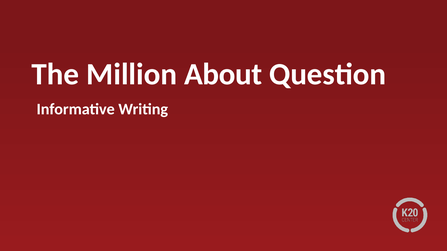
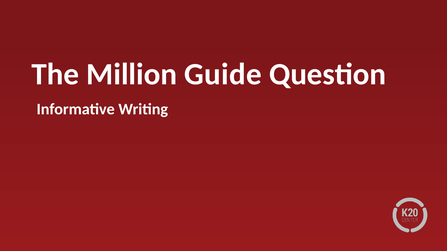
About: About -> Guide
